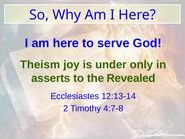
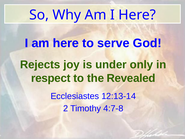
Theism: Theism -> Rejects
asserts: asserts -> respect
